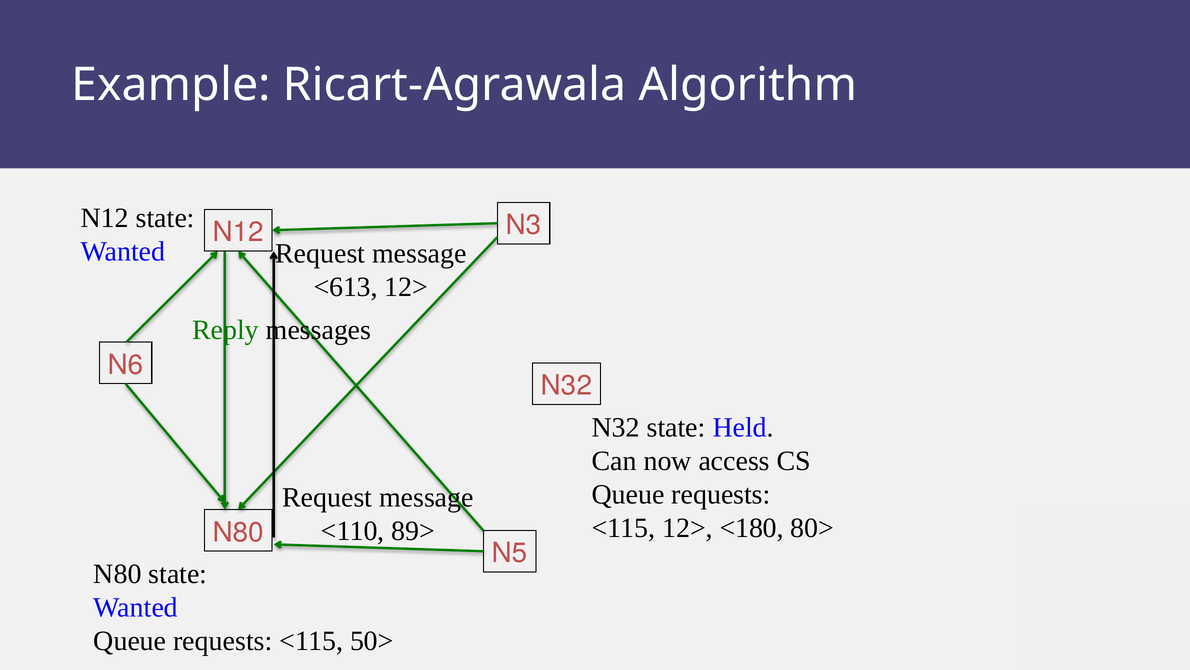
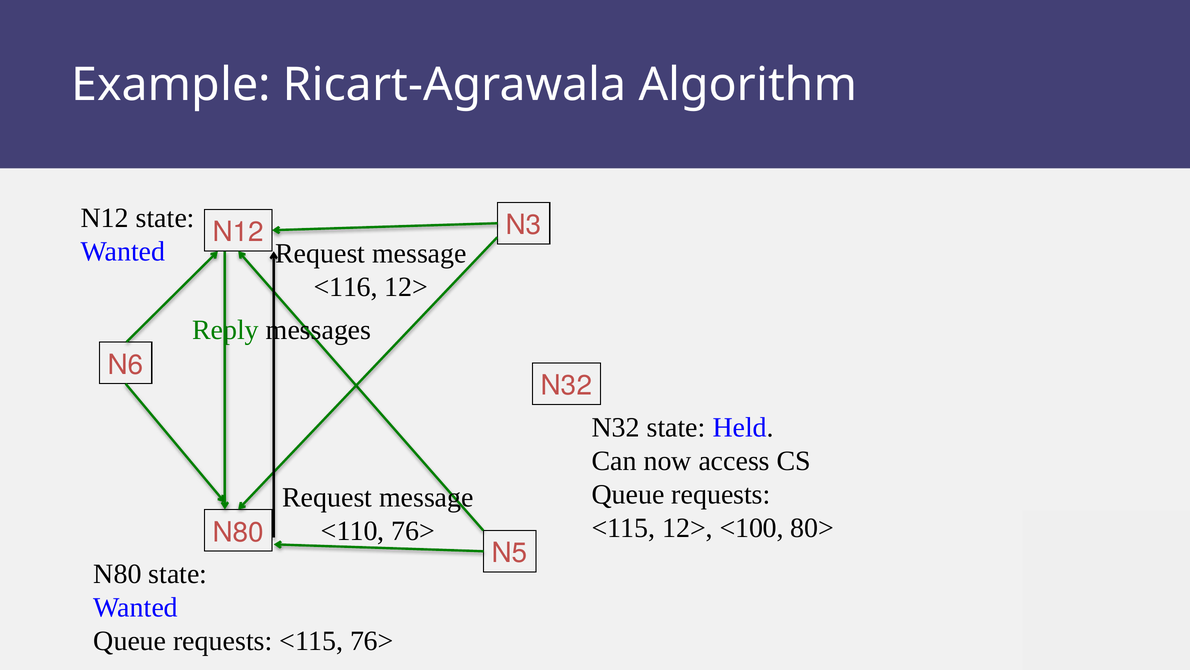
<613: <613 -> <116
<180: <180 -> <100
<110 89>: 89> -> 76>
<115 50>: 50> -> 76>
